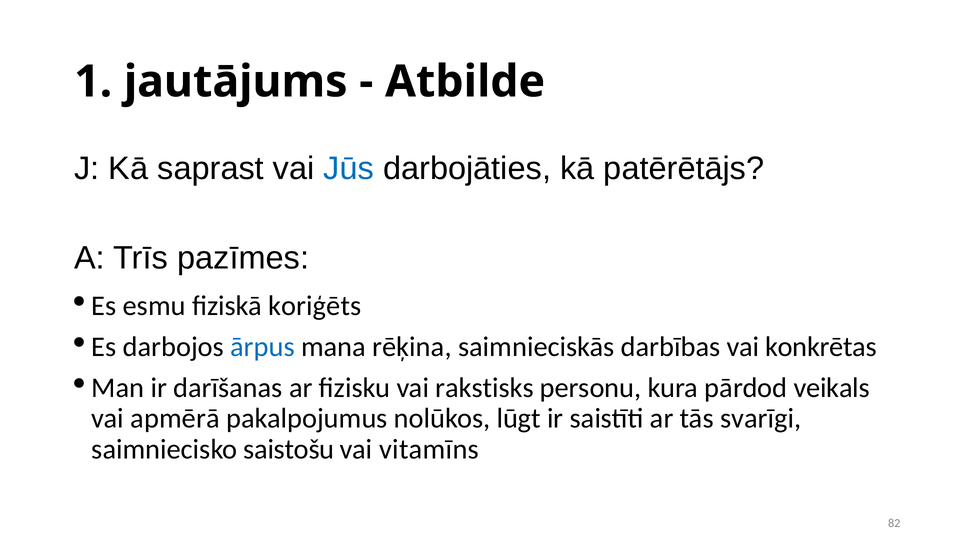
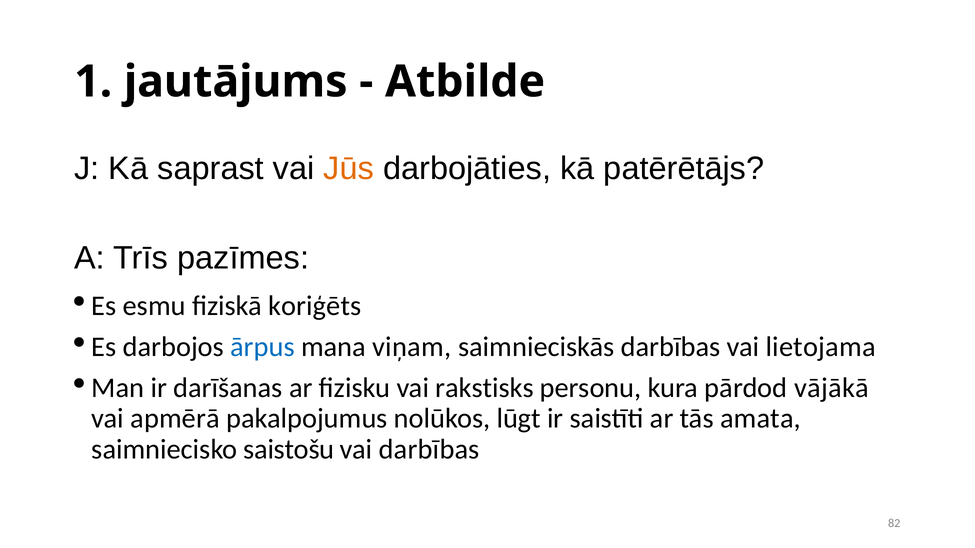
Jūs colour: blue -> orange
rēķina: rēķina -> viņam
konkrētas: konkrētas -> lietojama
veikals: veikals -> vājākā
svarīgi: svarīgi -> amata
vai vitamīns: vitamīns -> darbības
